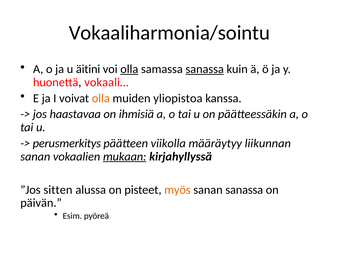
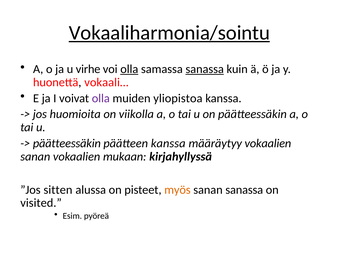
Vokaaliharmonia/sointu underline: none -> present
äitini: äitini -> virhe
olla at (101, 98) colour: orange -> purple
haastavaa: haastavaa -> huomioita
ihmisiä: ihmisiä -> viikolla
perusmerkitys at (67, 143): perusmerkitys -> päätteessäkin
päätteen viikolla: viikolla -> kanssa
määräytyy liikunnan: liikunnan -> vokaalien
mukaan underline: present -> none
päivän: päivän -> visited
